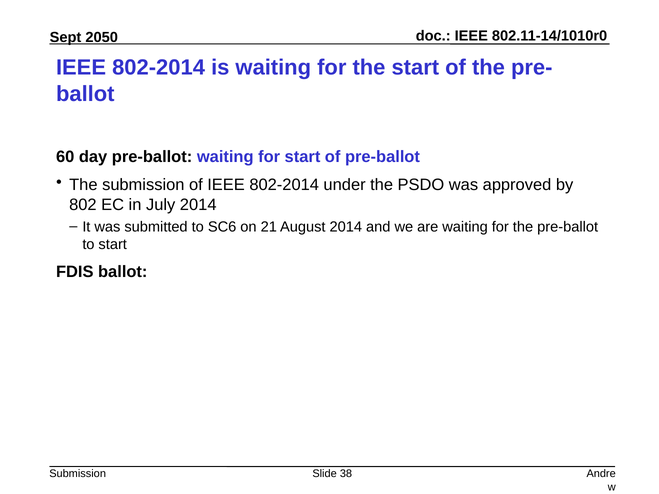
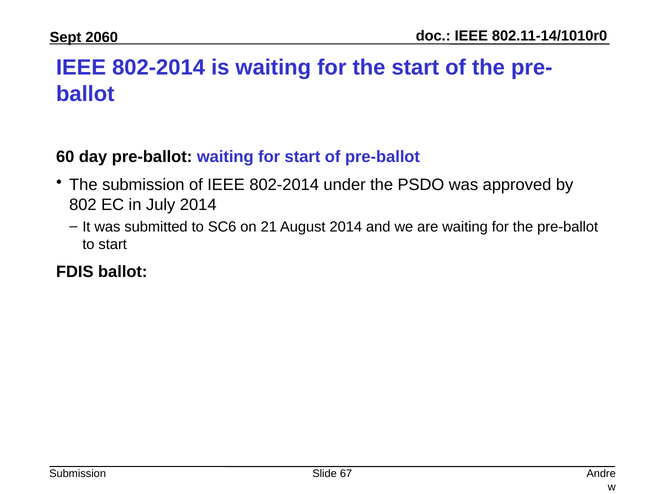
2050: 2050 -> 2060
38: 38 -> 67
